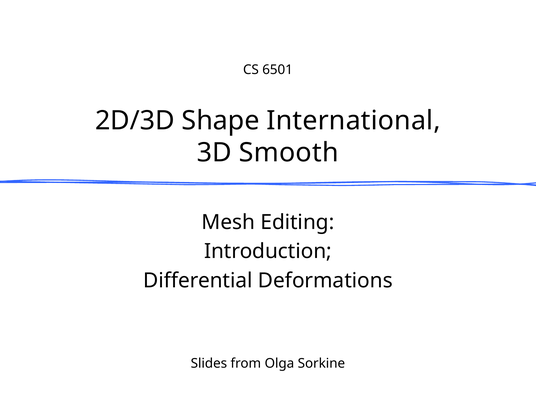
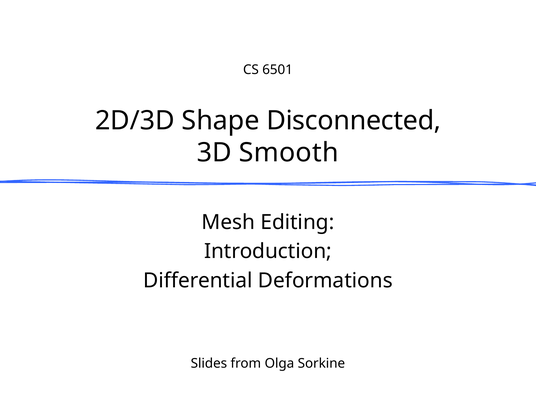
International: International -> Disconnected
